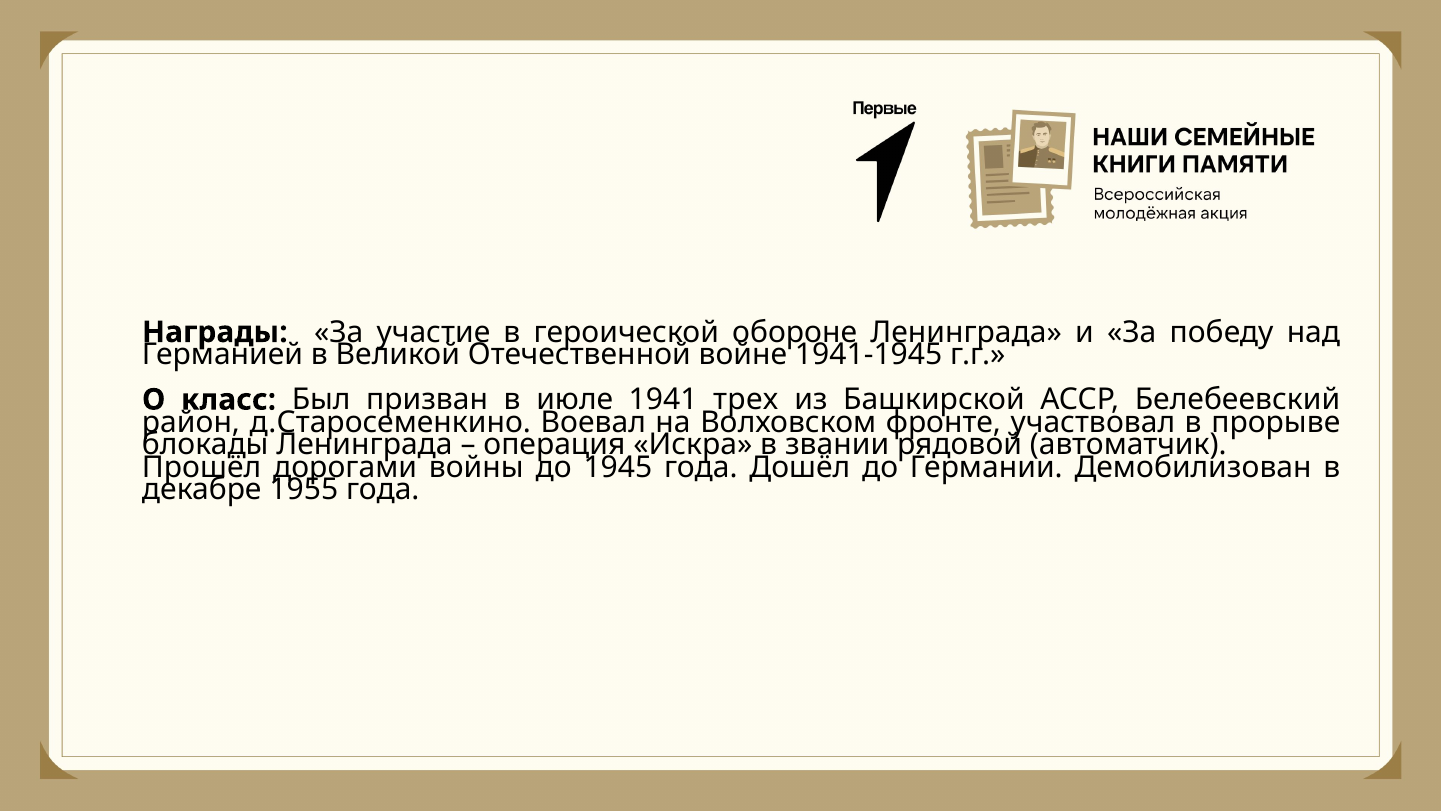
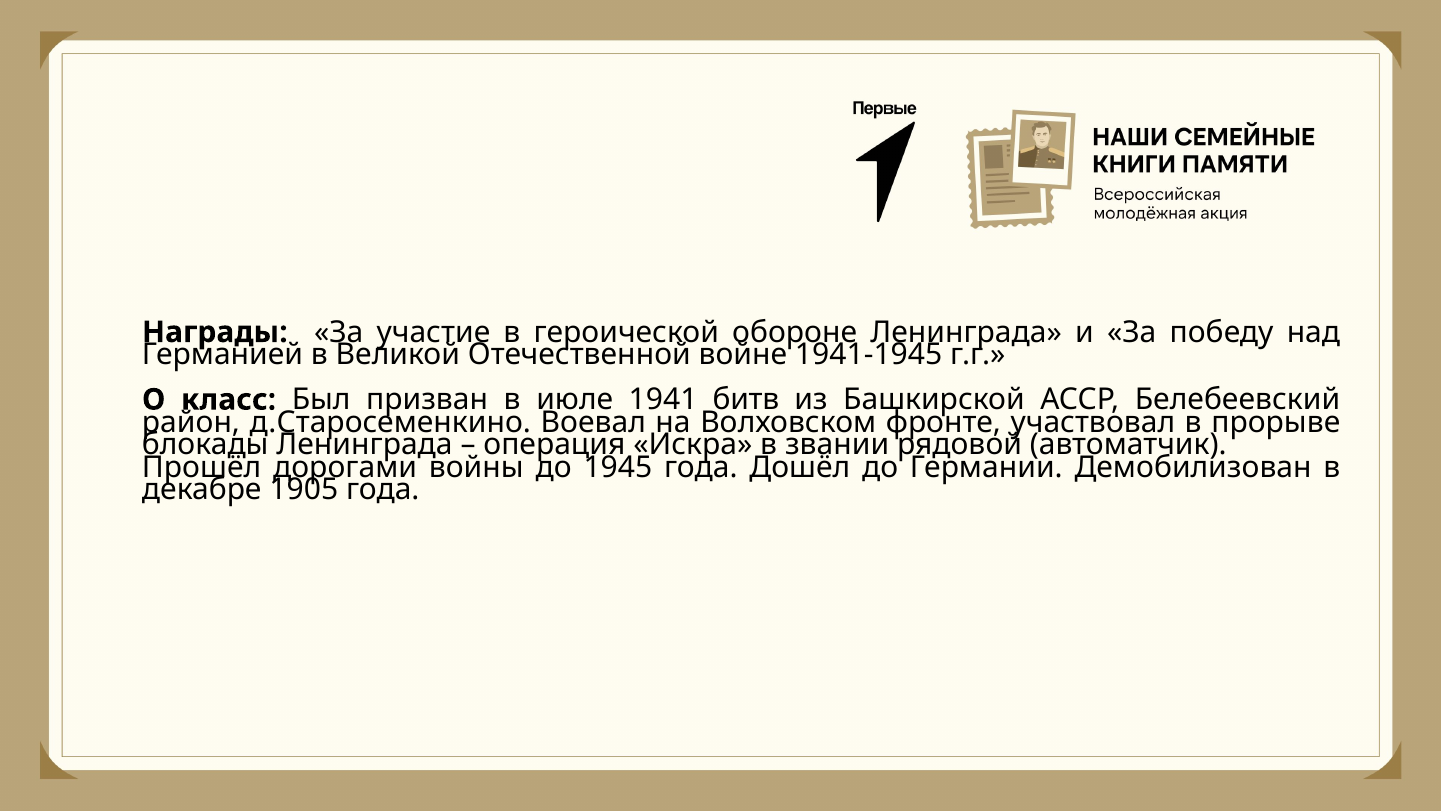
трех: трех -> битв
1955: 1955 -> 1905
